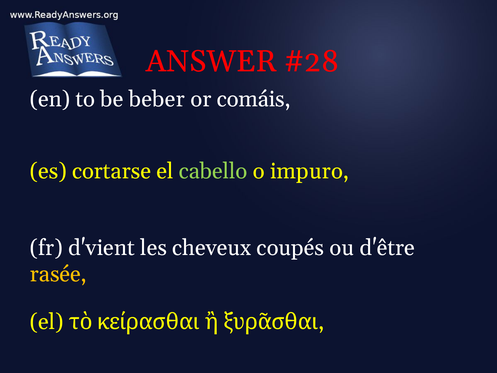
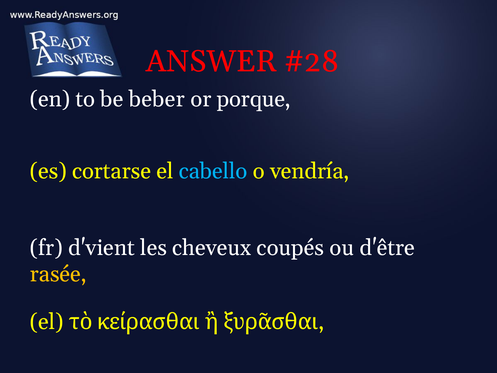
comáis: comáis -> porque
cabello colour: light green -> light blue
impuro: impuro -> vendría
